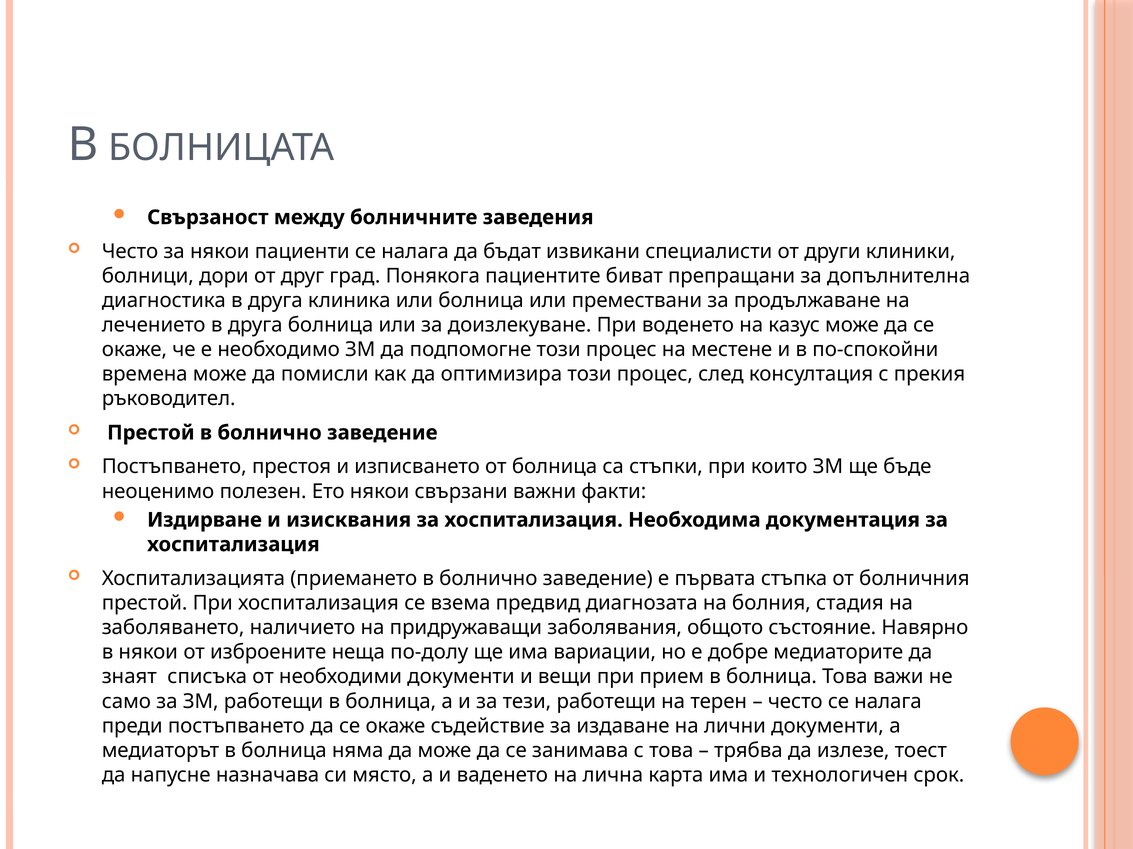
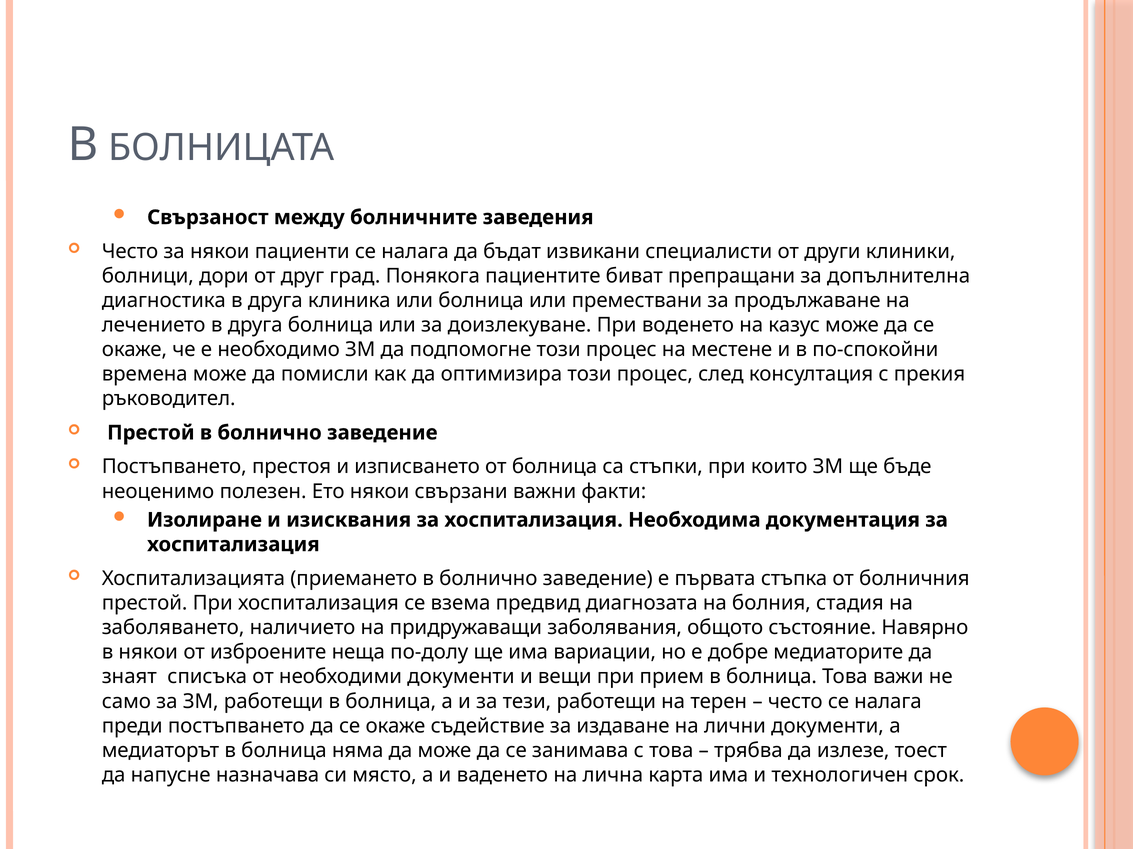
Издирване: Издирване -> Изолиране
